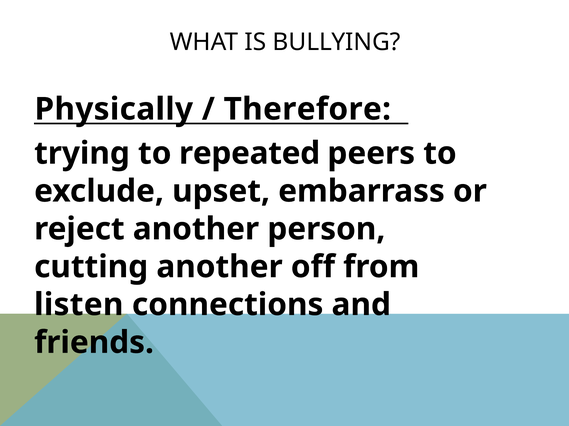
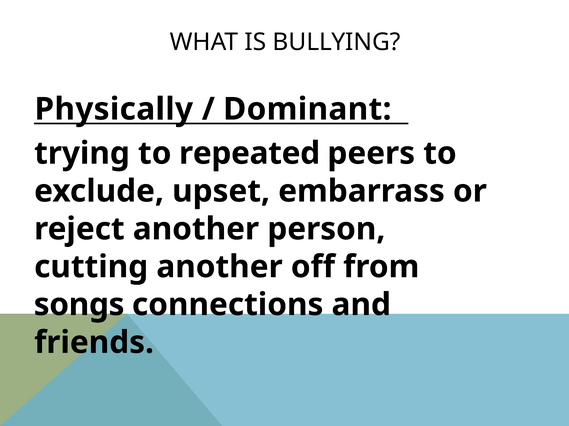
Therefore: Therefore -> Dominant
listen: listen -> songs
